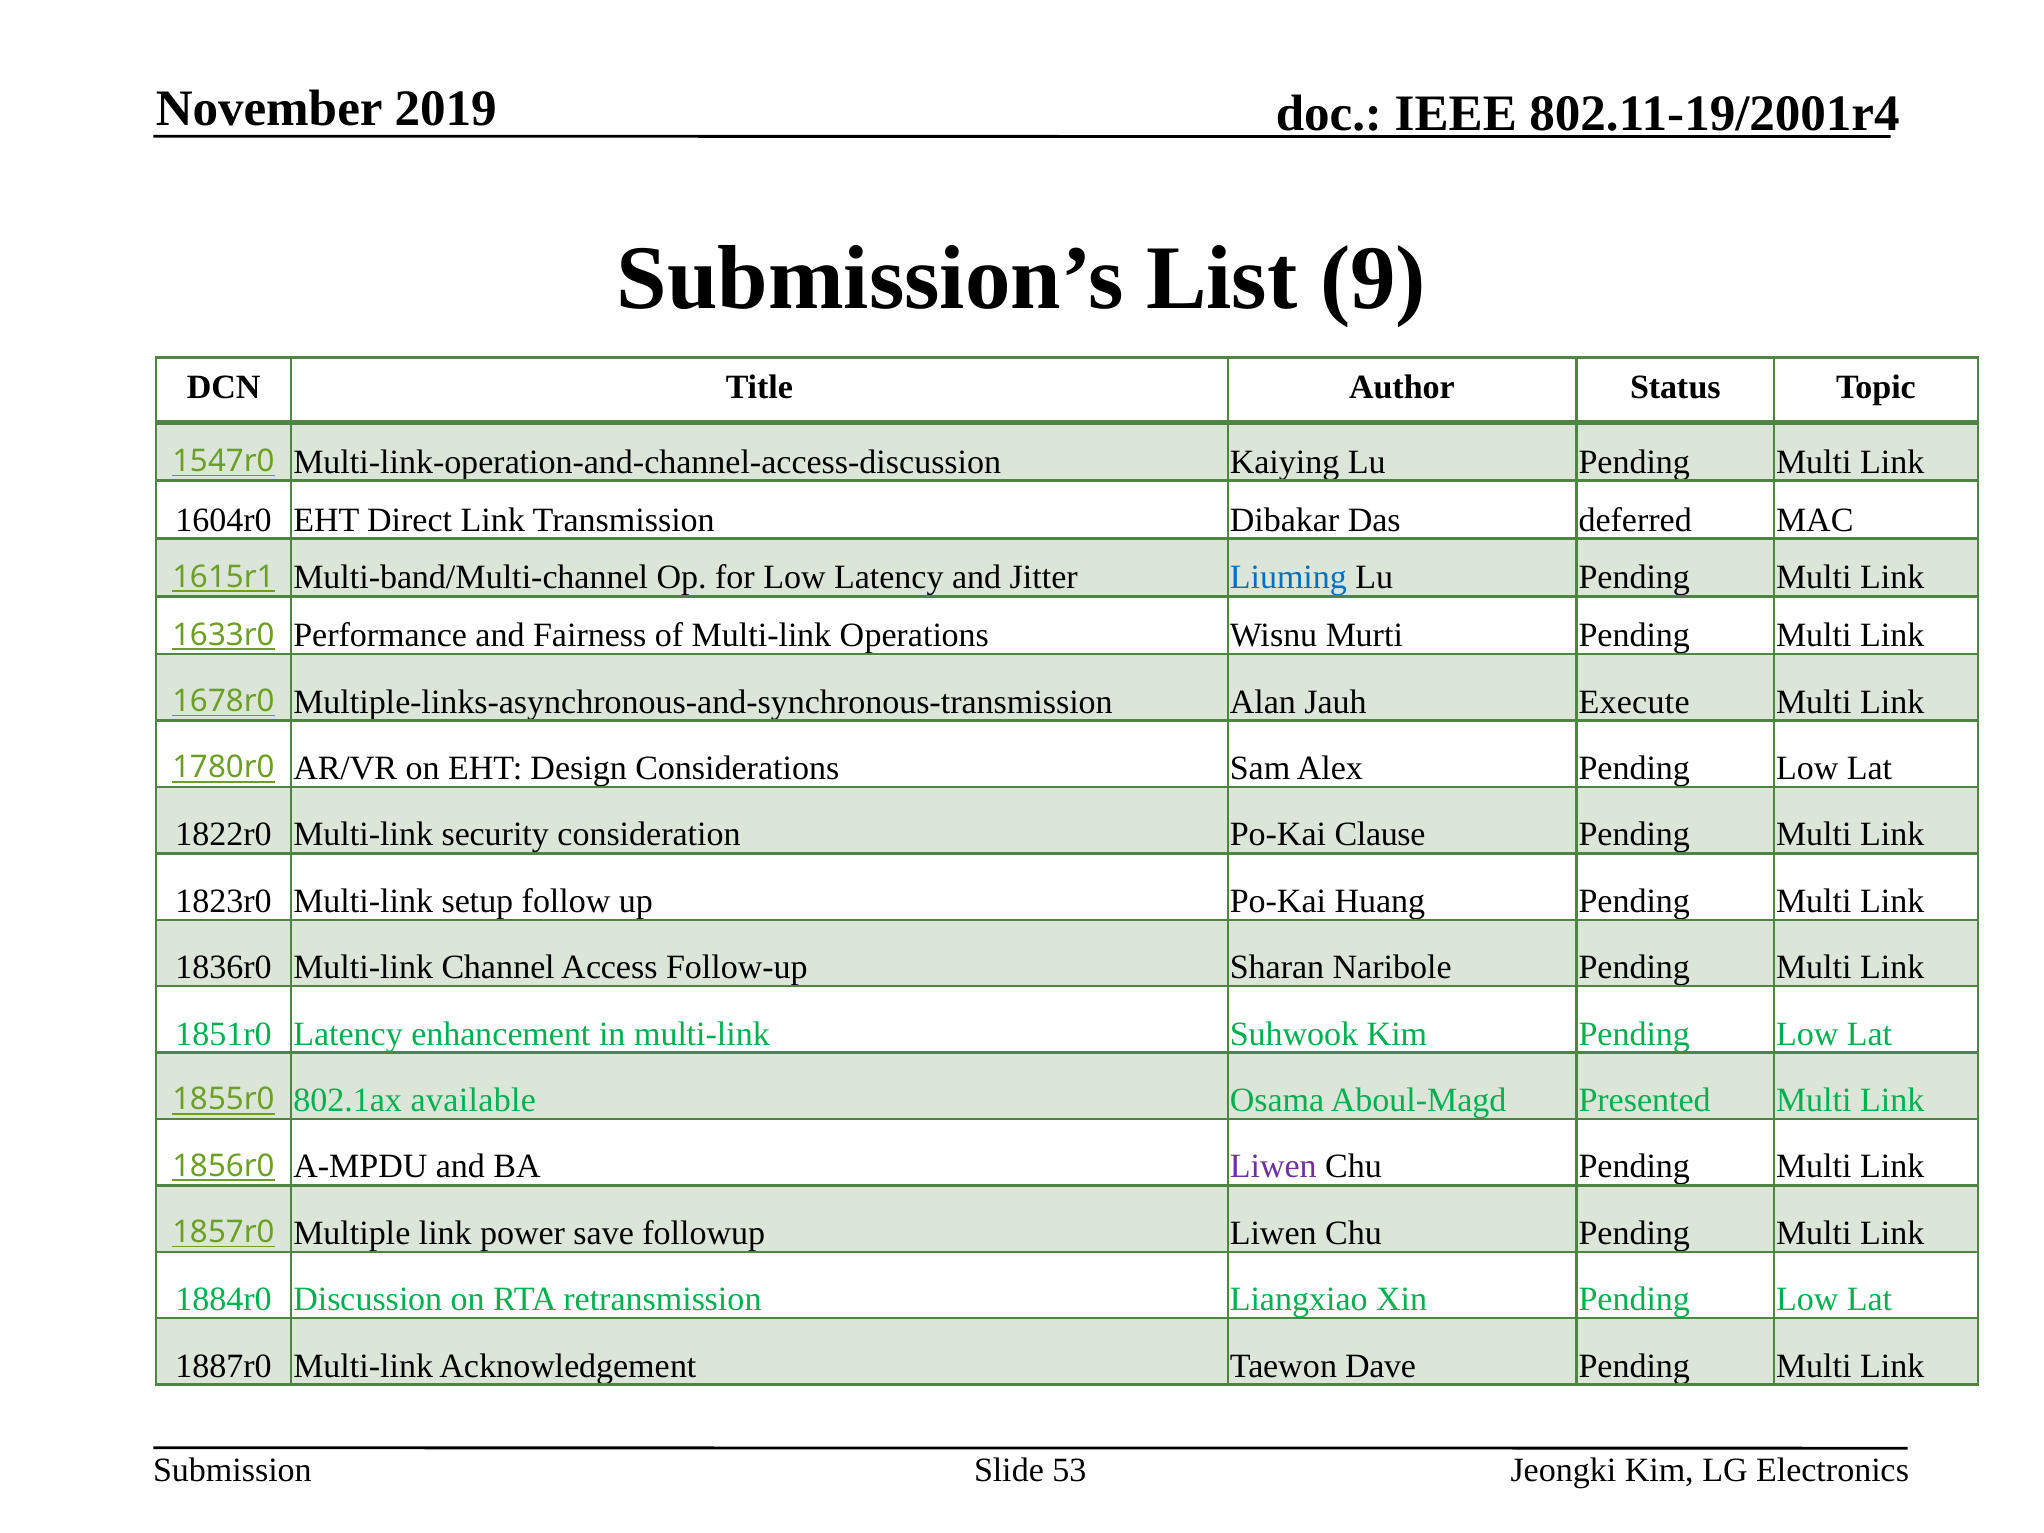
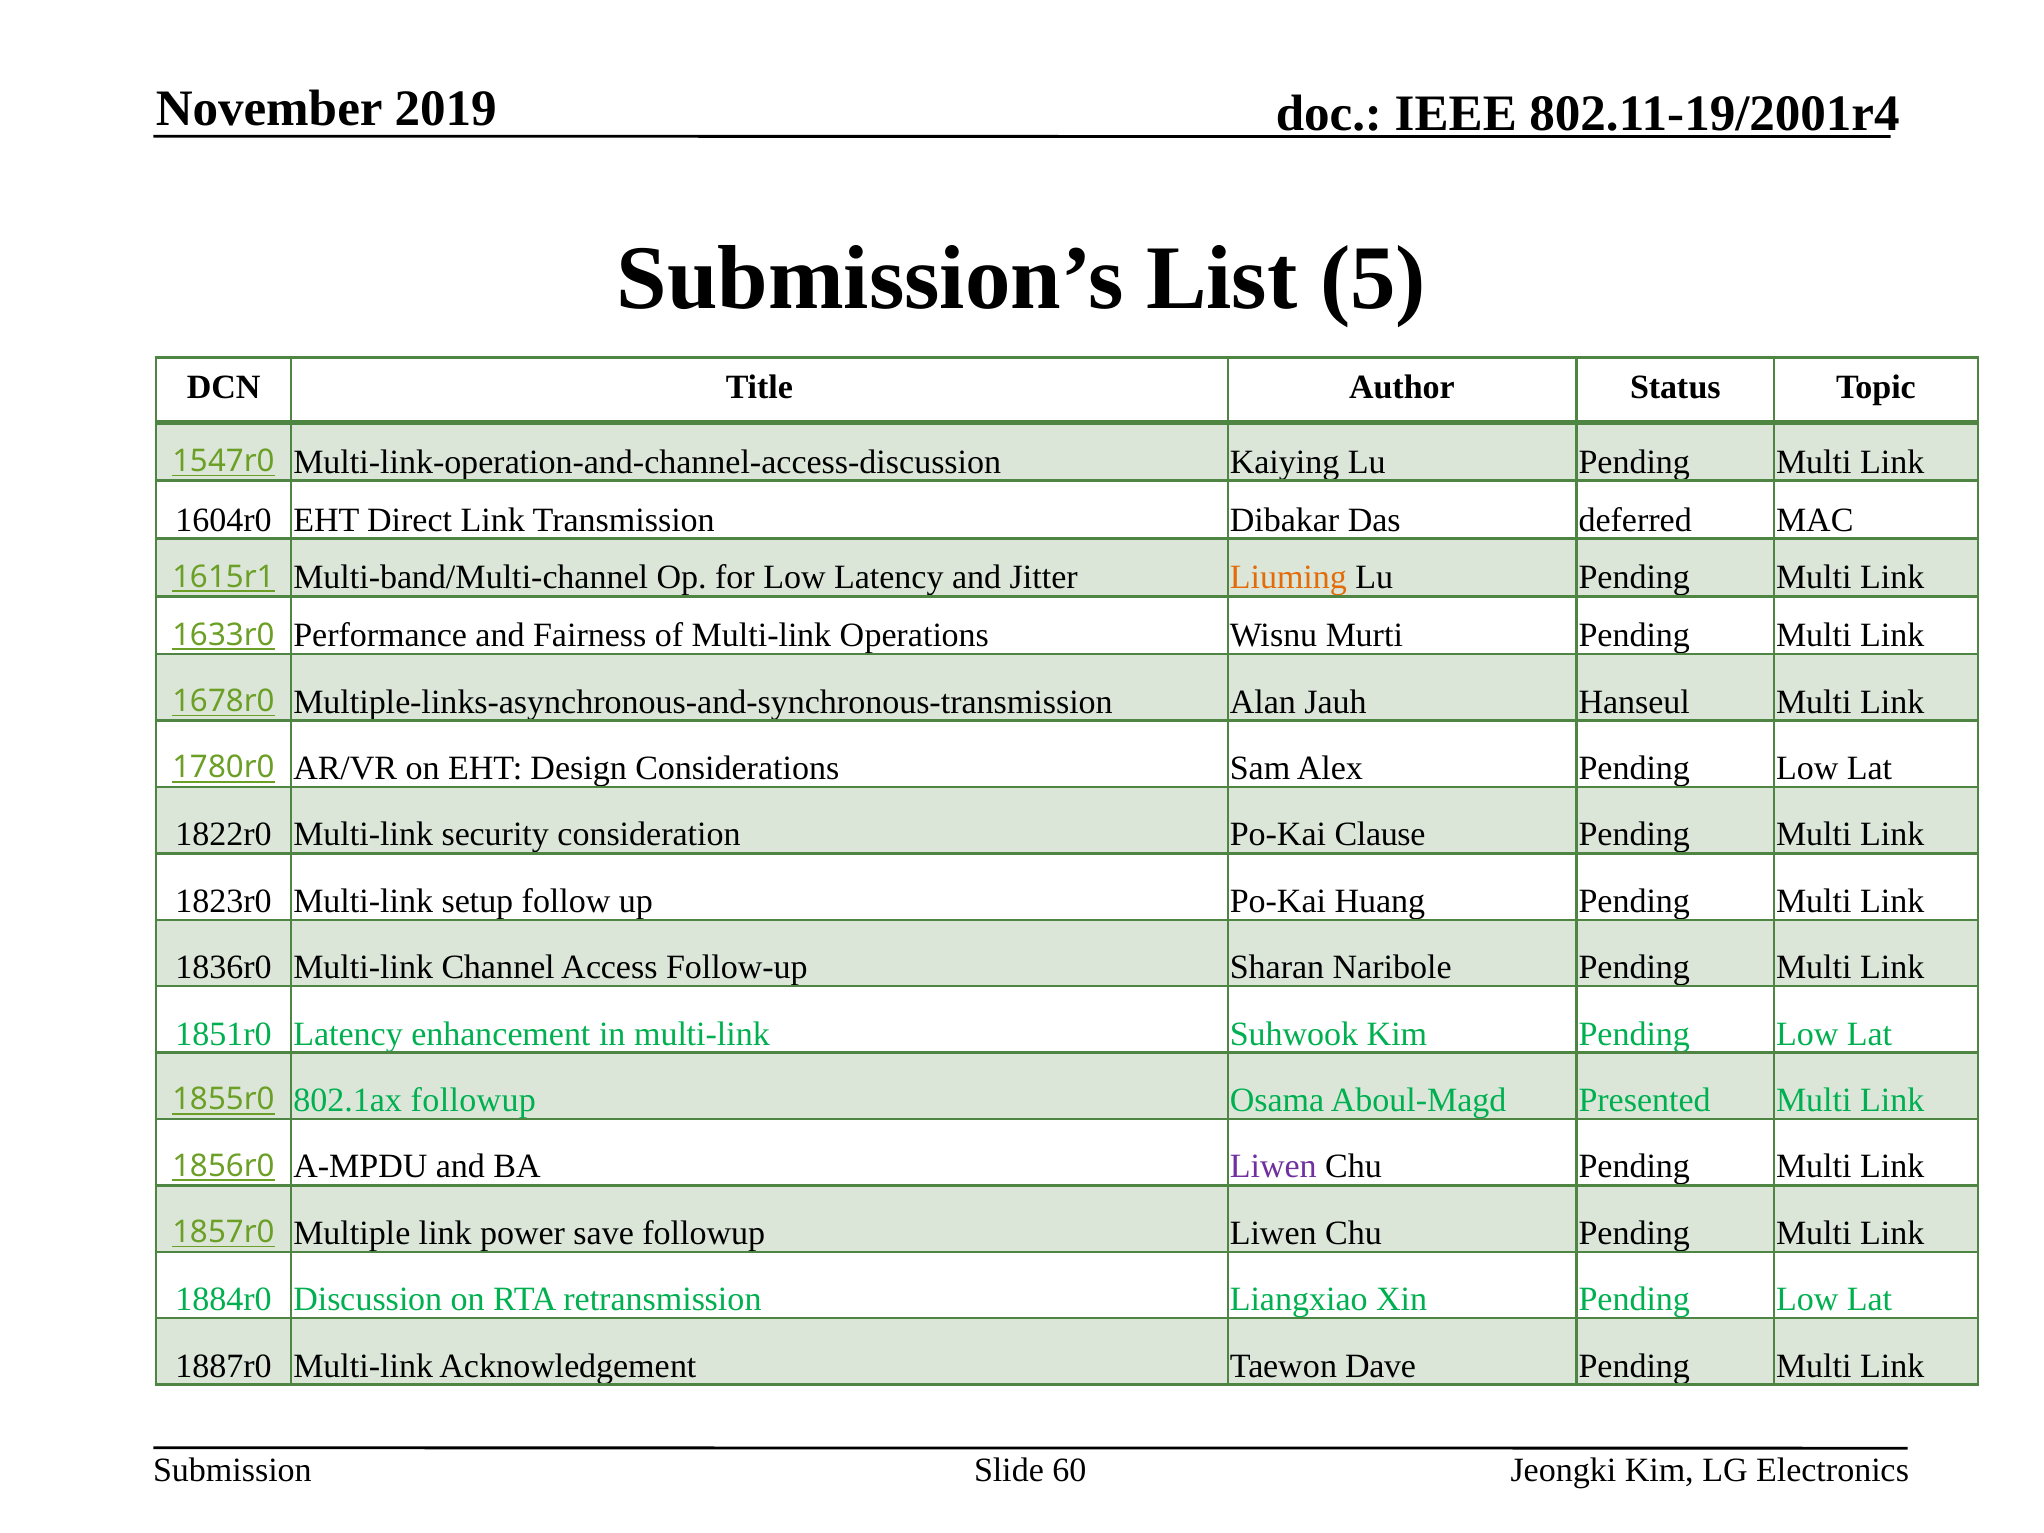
9: 9 -> 5
Liuming colour: blue -> orange
Execute: Execute -> Hanseul
802.1ax available: available -> followup
53: 53 -> 60
